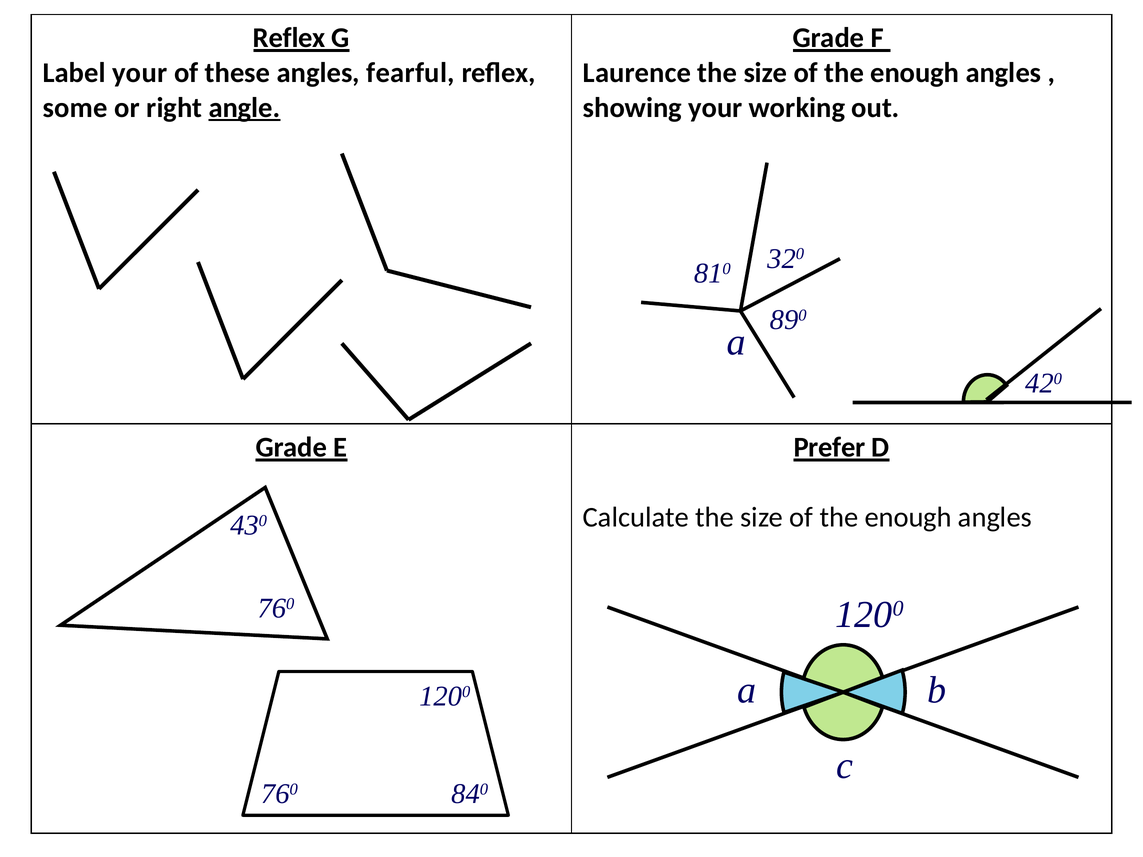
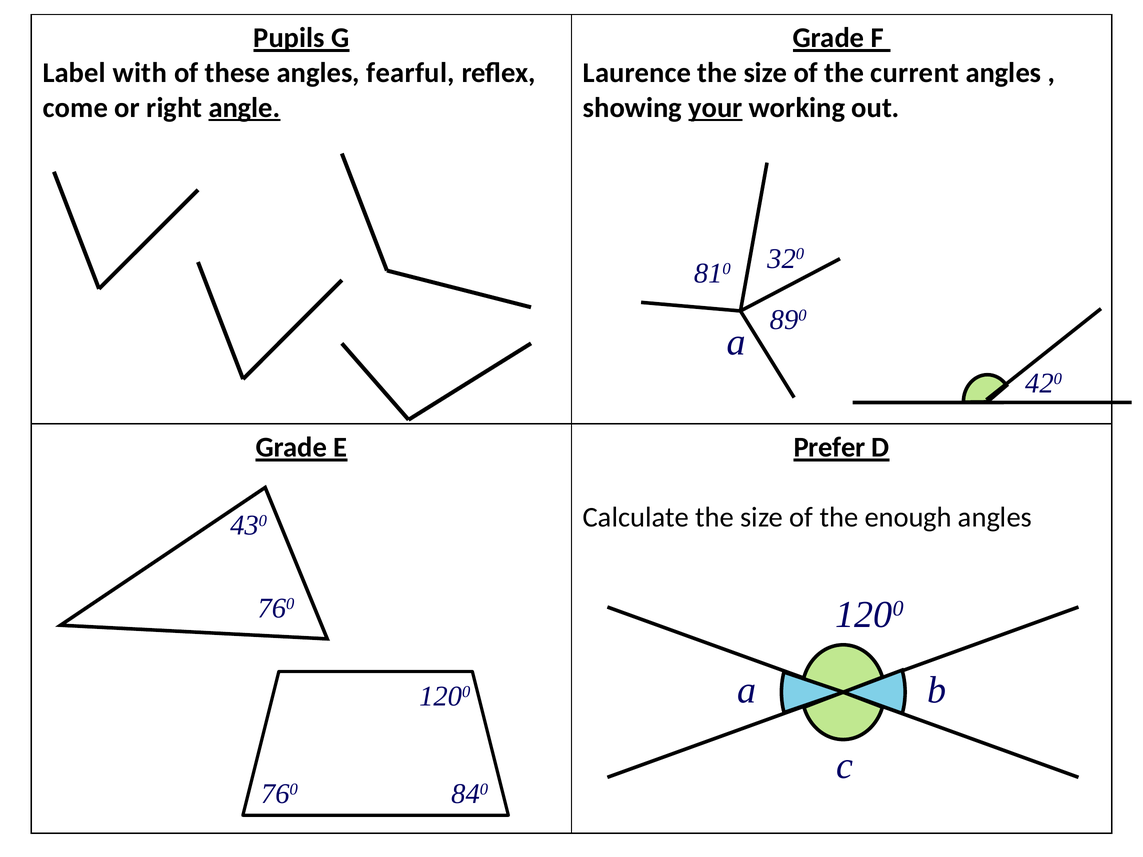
Reflex at (289, 38): Reflex -> Pupils
Label your: your -> with
enough at (915, 73): enough -> current
some: some -> come
your at (715, 108) underline: none -> present
